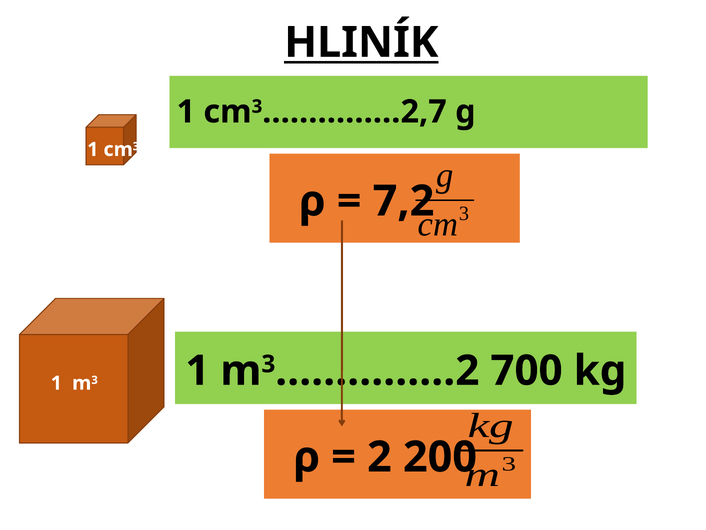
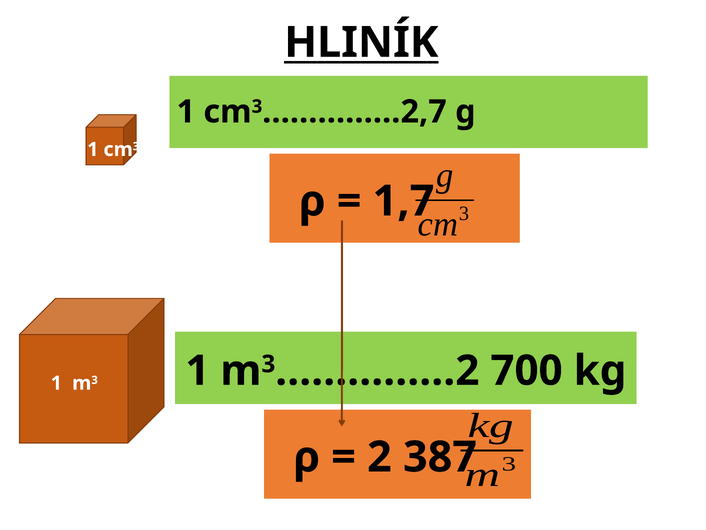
7,2: 7,2 -> 1,7
200: 200 -> 387
